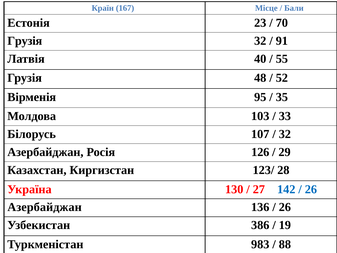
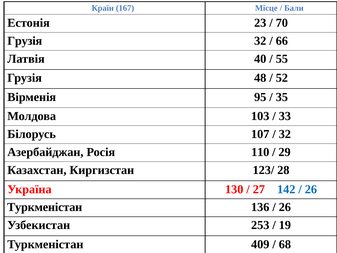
91: 91 -> 66
126: 126 -> 110
Азербайджан at (45, 207): Азербайджан -> Туркменістан
386: 386 -> 253
983: 983 -> 409
88: 88 -> 68
